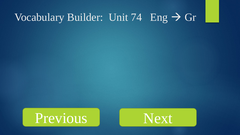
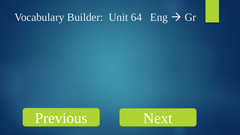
74: 74 -> 64
